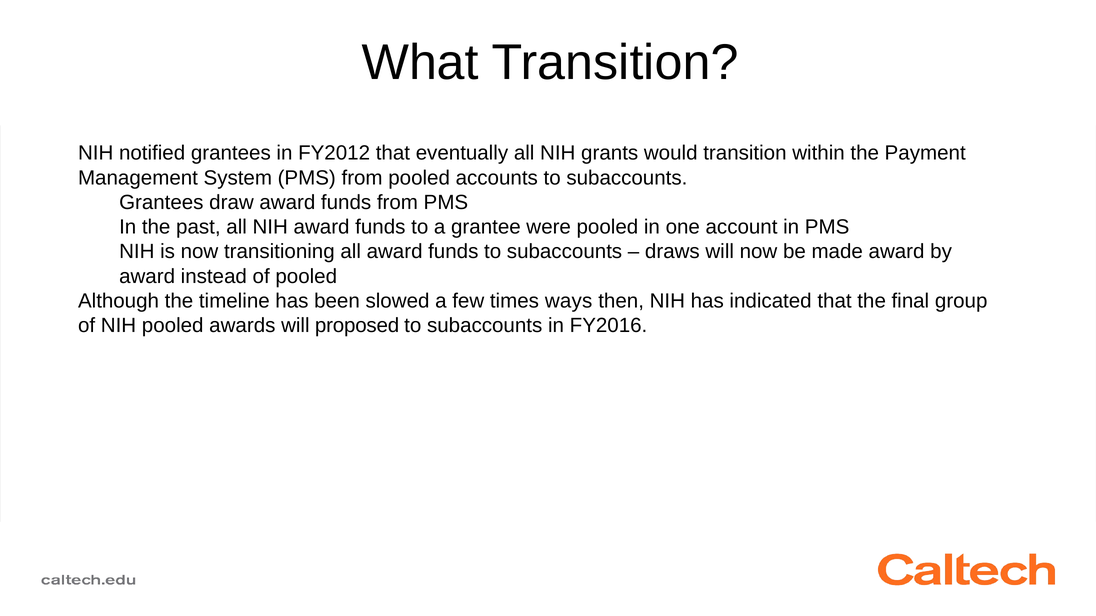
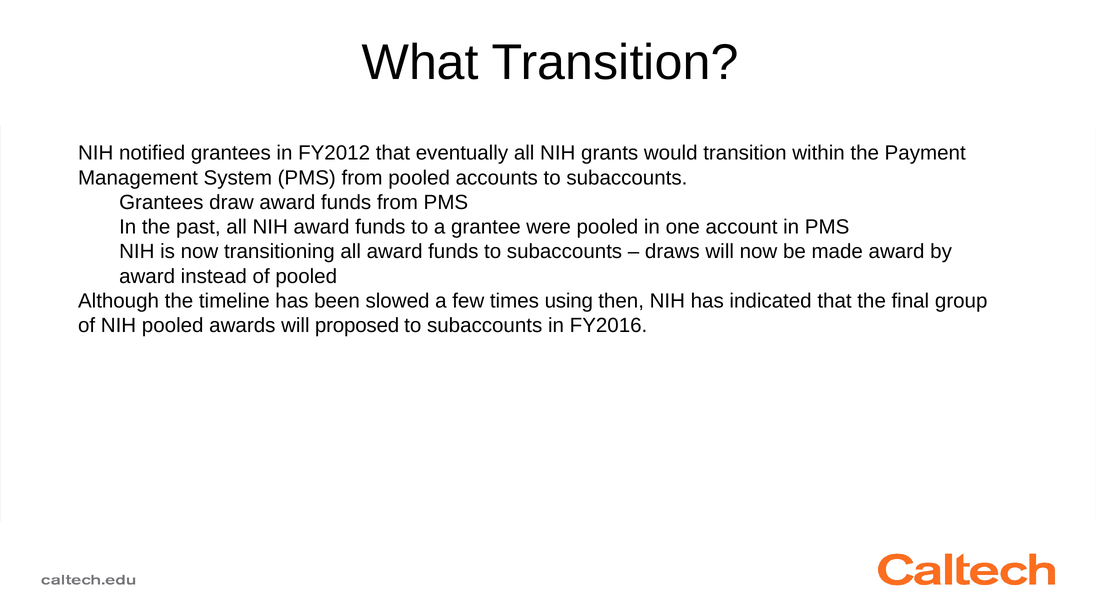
ways: ways -> using
